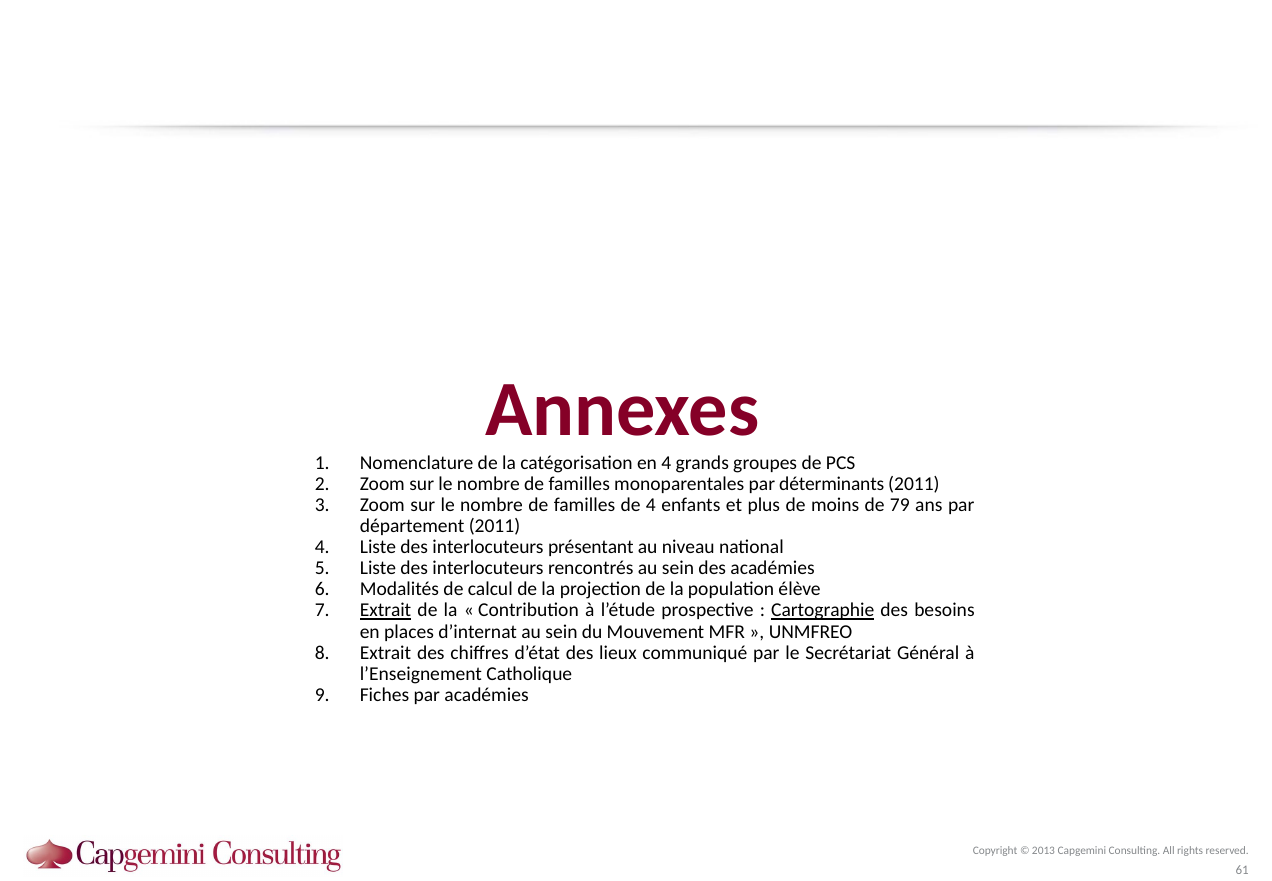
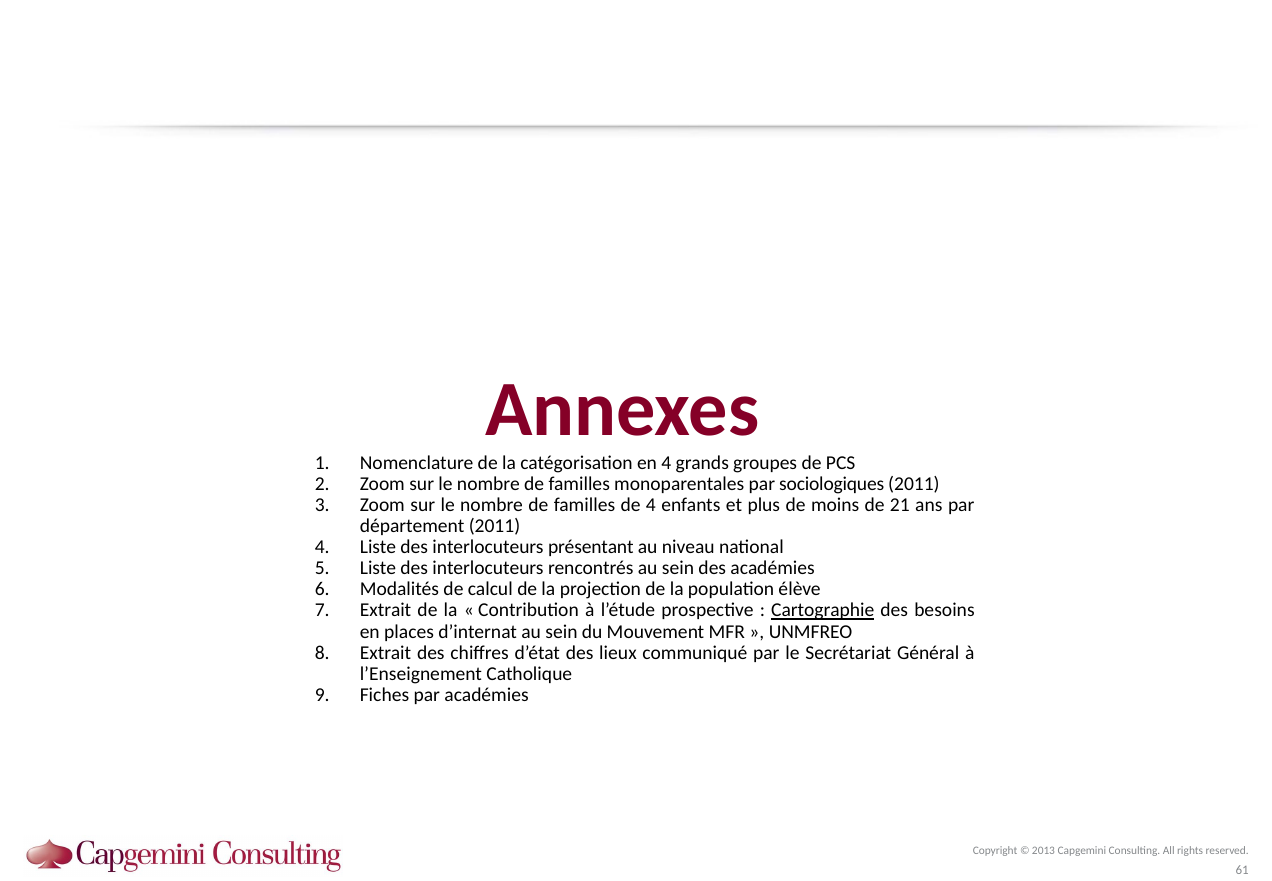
déterminants: déterminants -> sociologiques
79: 79 -> 21
Extrait at (386, 610) underline: present -> none
